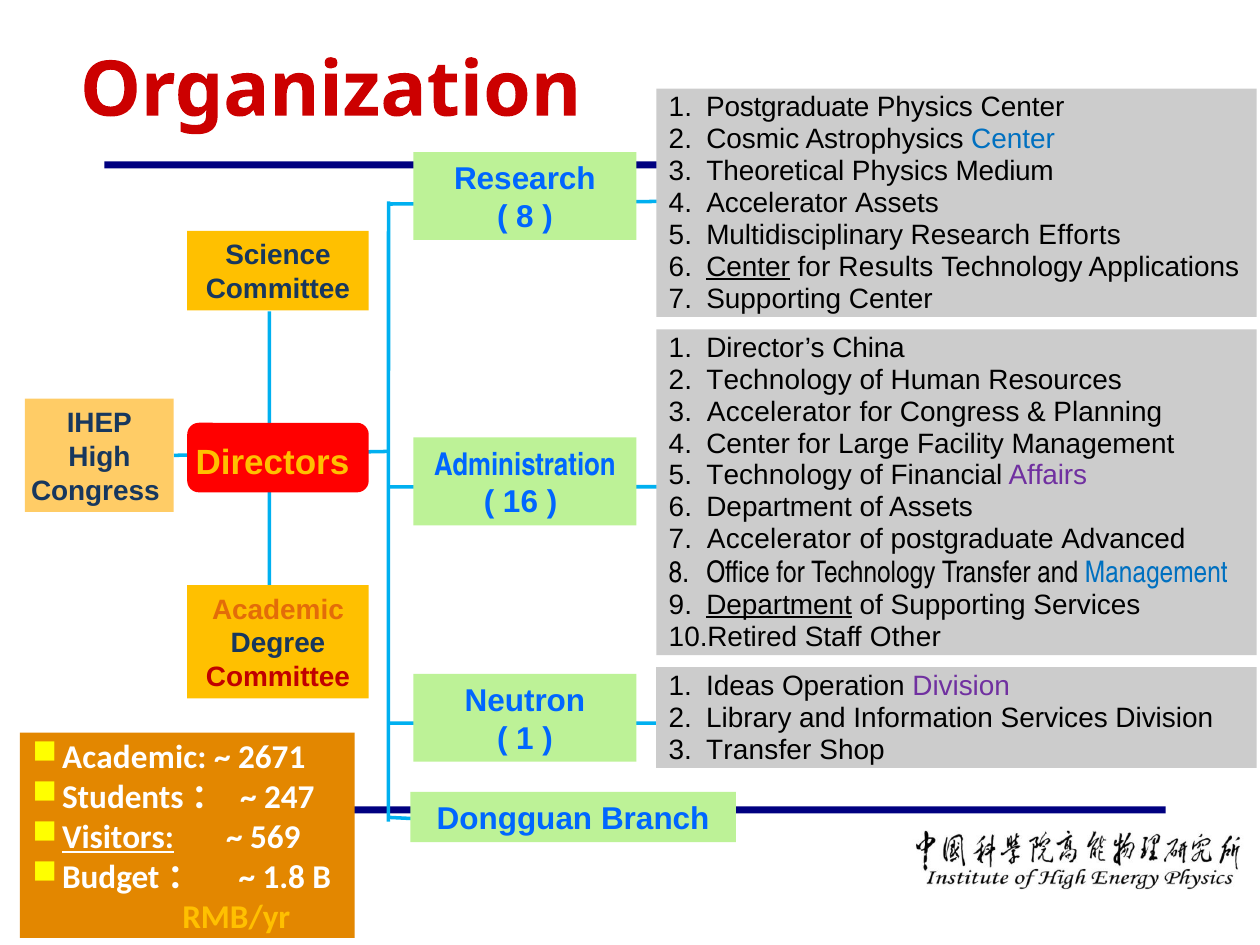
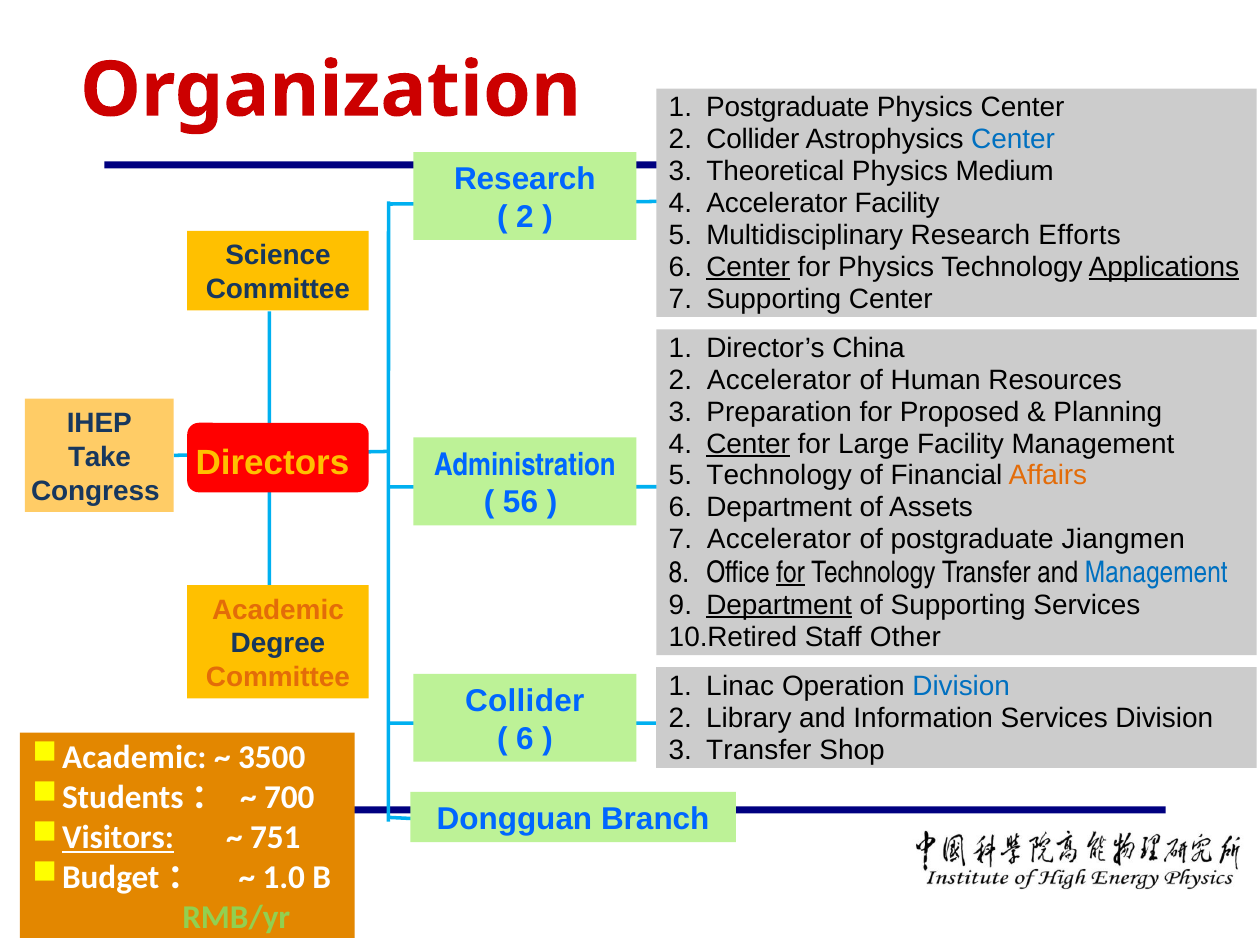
Cosmic at (753, 139): Cosmic -> Collider
Accelerator Assets: Assets -> Facility
8 at (525, 217): 8 -> 2
for Results: Results -> Physics
Applications underline: none -> present
Technology at (779, 380): Technology -> Accelerator
3 Accelerator: Accelerator -> Preparation
for Congress: Congress -> Proposed
Center at (748, 444) underline: none -> present
High: High -> Take
Affairs colour: purple -> orange
16: 16 -> 56
Advanced: Advanced -> Jiangmen
for at (791, 572) underline: none -> present
Committee at (278, 677) colour: red -> orange
Ideas: Ideas -> Linac
Division at (961, 686) colour: purple -> blue
Neutron at (525, 701): Neutron -> Collider
1 at (525, 739): 1 -> 6
2671: 2671 -> 3500
247: 247 -> 700
569: 569 -> 751
1.8: 1.8 -> 1.0
RMB/yr colour: yellow -> light green
